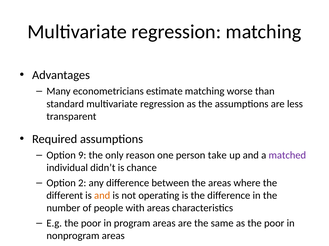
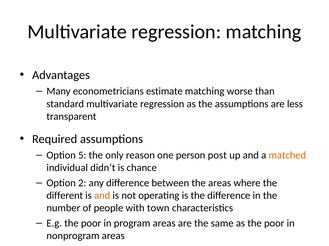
9: 9 -> 5
take: take -> post
matched colour: purple -> orange
with areas: areas -> town
